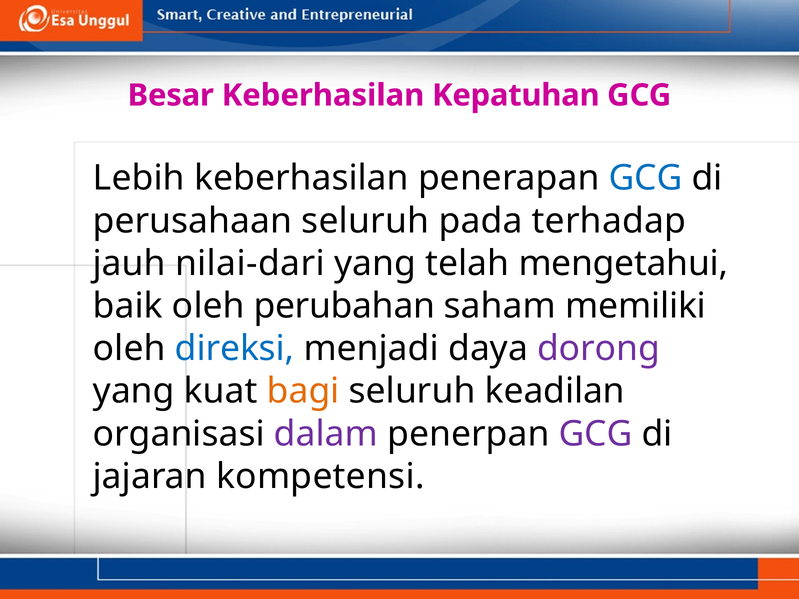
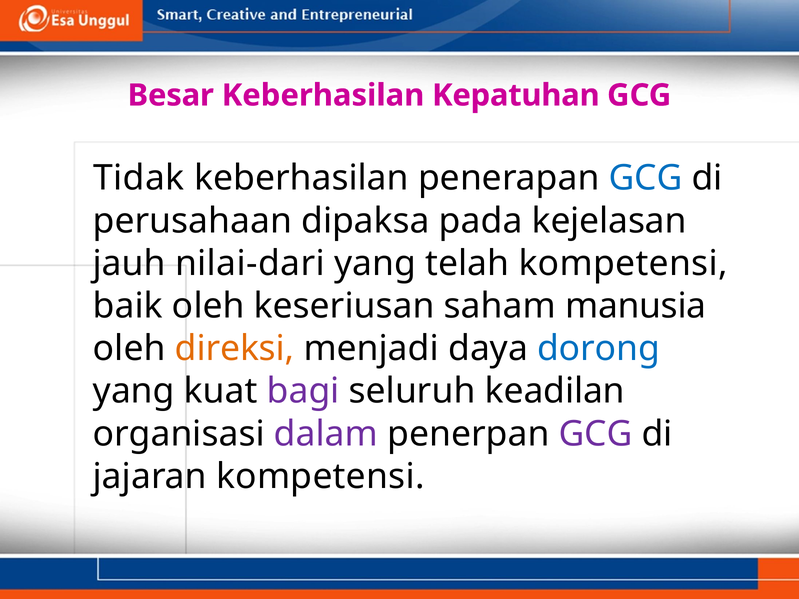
Lebih: Lebih -> Tidak
perusahaan seluruh: seluruh -> dipaksa
terhadap: terhadap -> kejelasan
telah mengetahui: mengetahui -> kompetensi
perubahan: perubahan -> keseriusan
memiliki: memiliki -> manusia
direksi colour: blue -> orange
dorong colour: purple -> blue
bagi colour: orange -> purple
